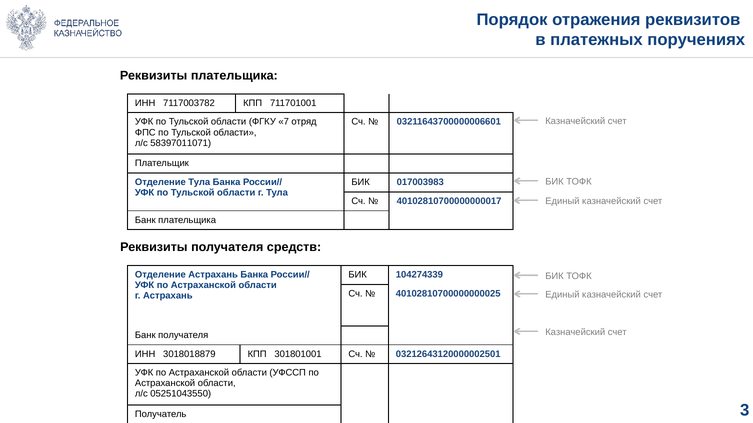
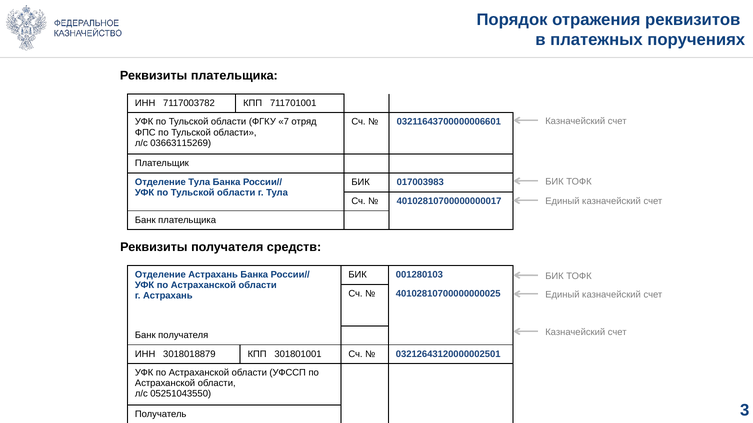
58397011071: 58397011071 -> 03663115269
104274339: 104274339 -> 001280103
